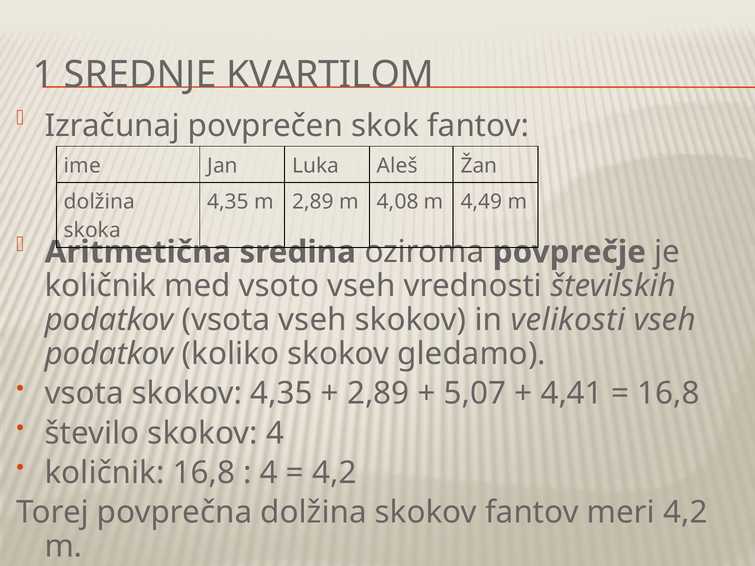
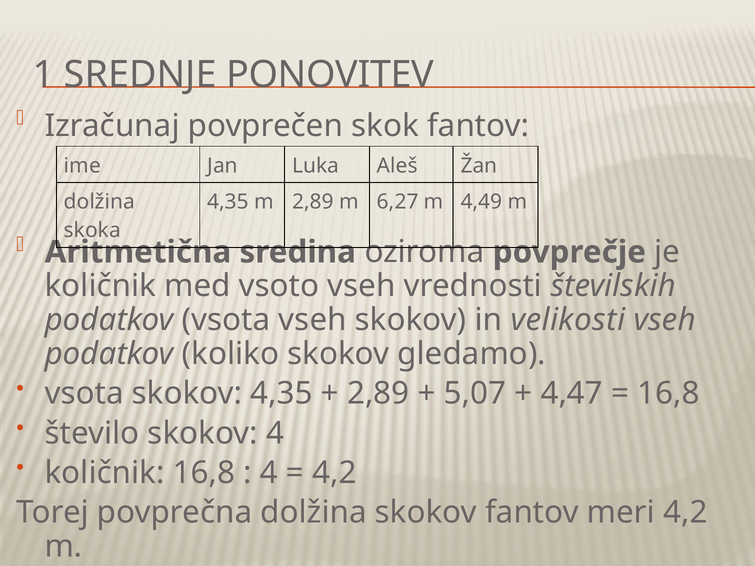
KVARTILOM: KVARTILOM -> PONOVITEV
4,08: 4,08 -> 6,27
4,41: 4,41 -> 4,47
